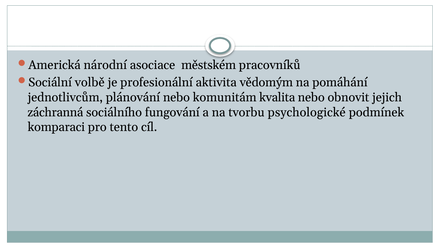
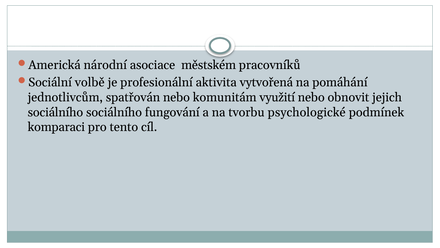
vědomým: vědomým -> vytvořená
plánování: plánování -> spatřován
kvalita: kvalita -> využití
záchranná at (55, 112): záchranná -> sociálního
